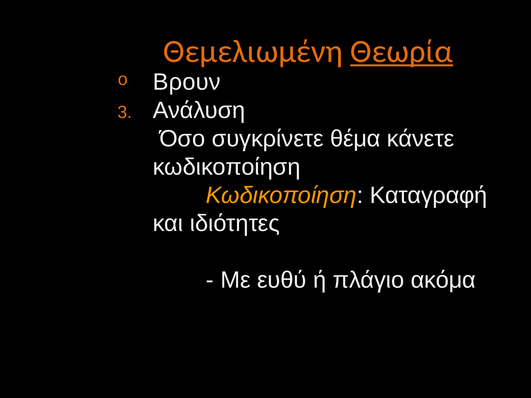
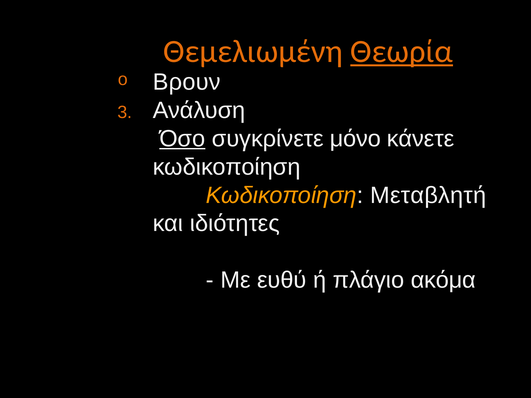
Όσο underline: none -> present
θέμα: θέμα -> μόνο
Καταγραφή: Καταγραφή -> Μεταβλητή
